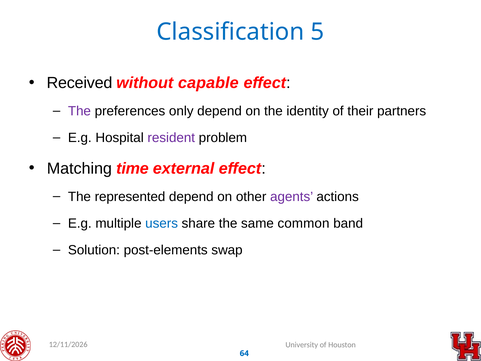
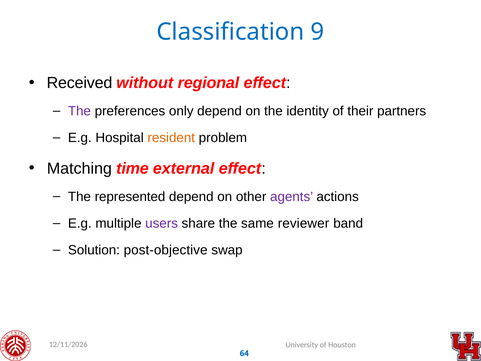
5: 5 -> 9
capable: capable -> regional
resident colour: purple -> orange
users colour: blue -> purple
common: common -> reviewer
post-elements: post-elements -> post-objective
